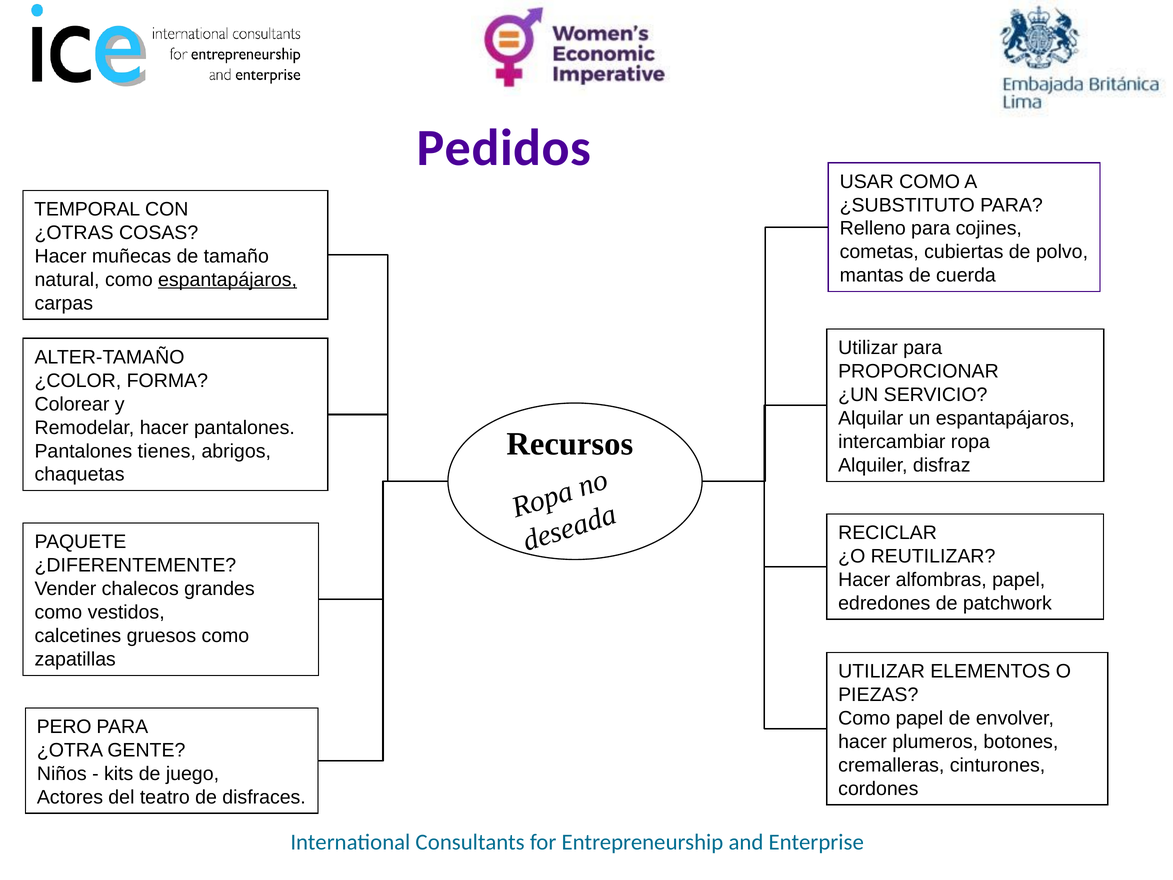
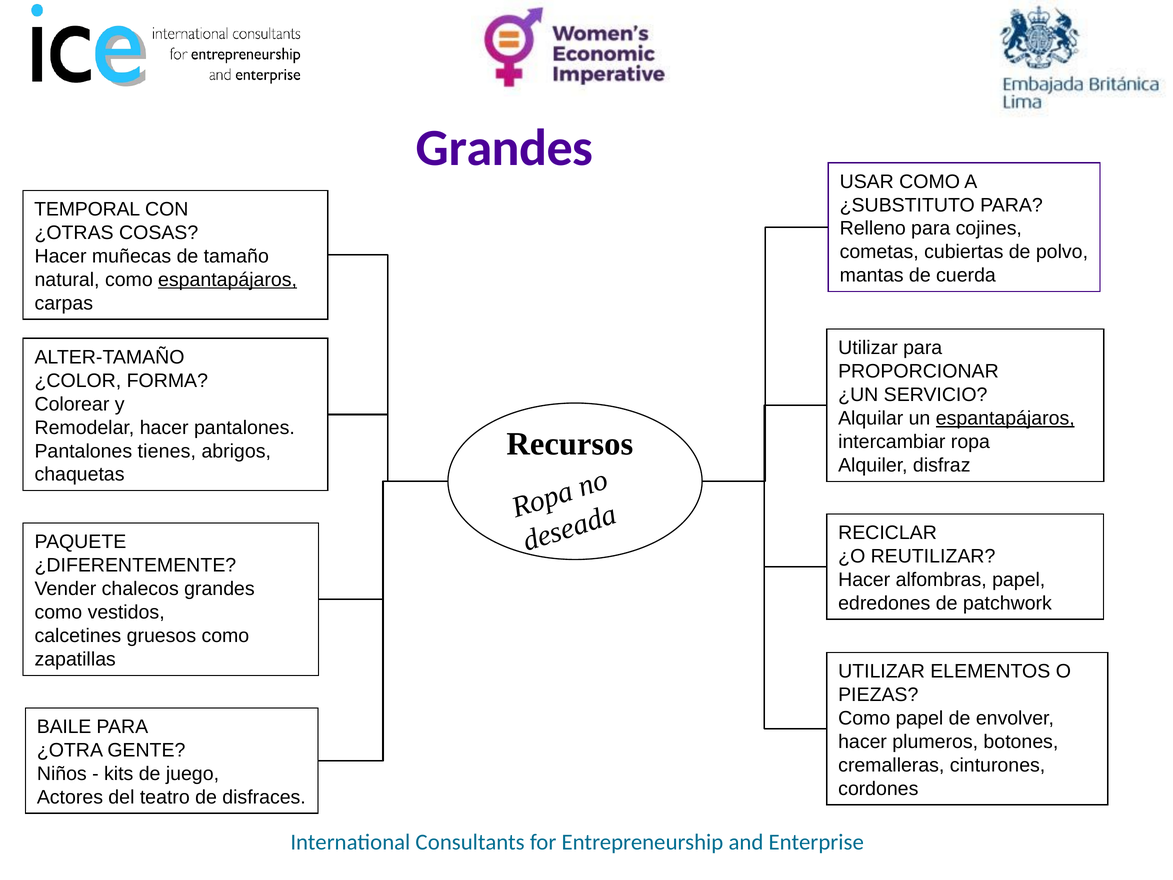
Pedidos at (504, 148): Pedidos -> Grandes
espantapájaros at (1005, 418) underline: none -> present
PERO: PERO -> BAILE
